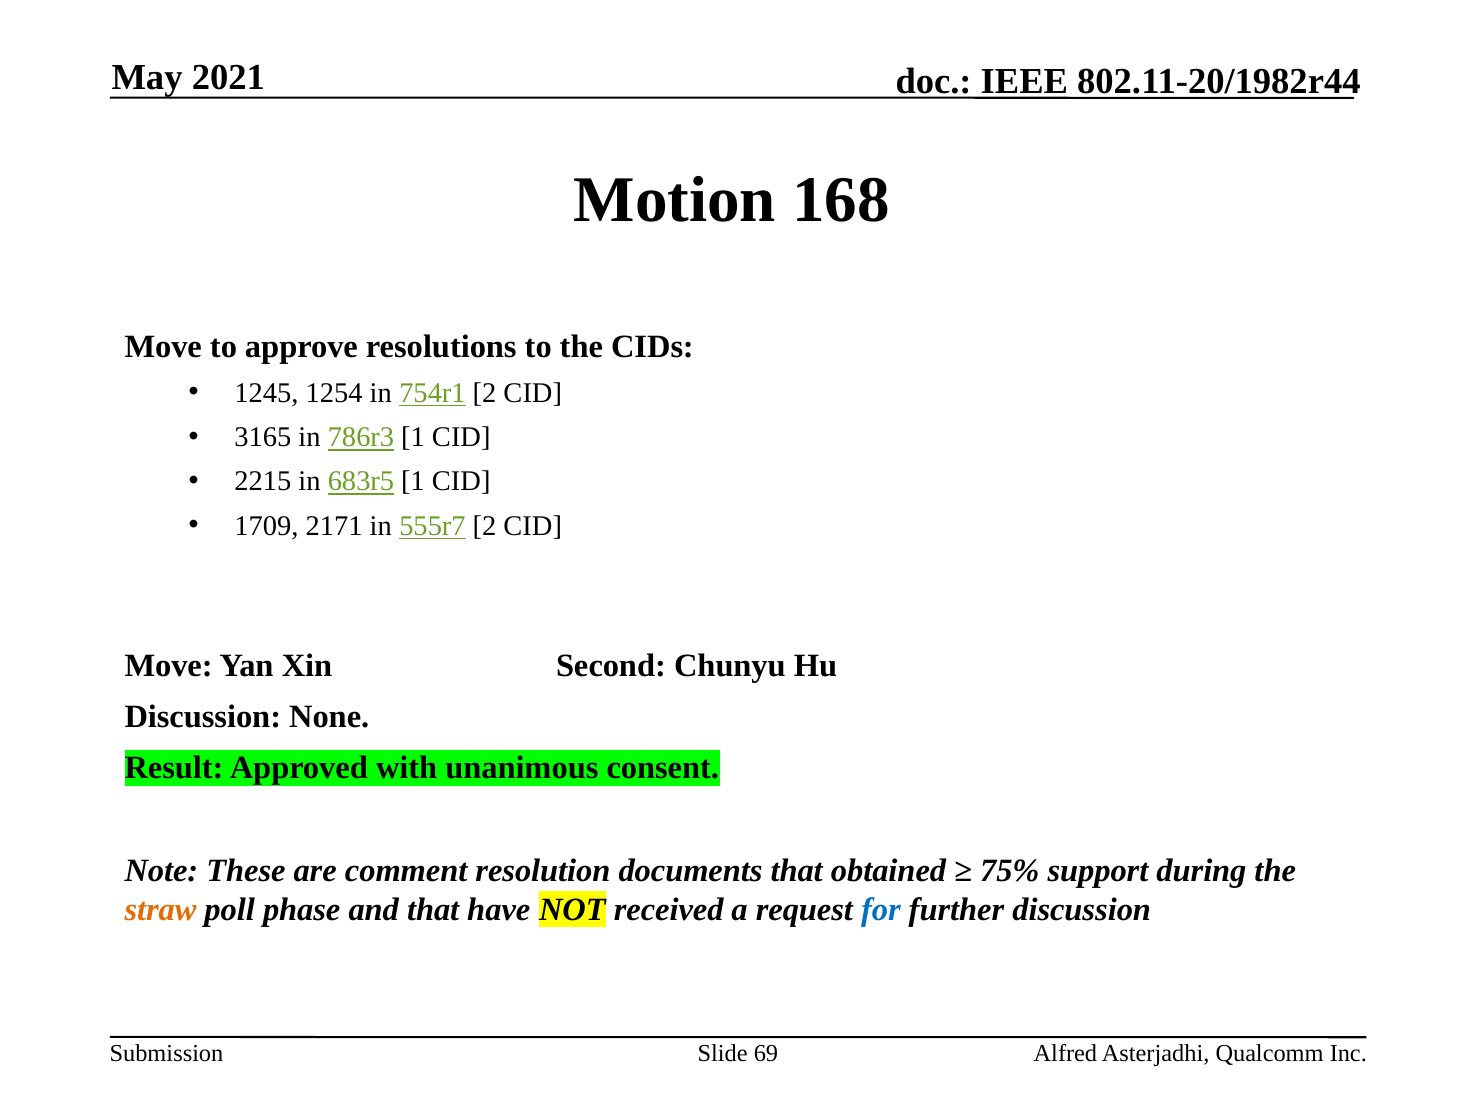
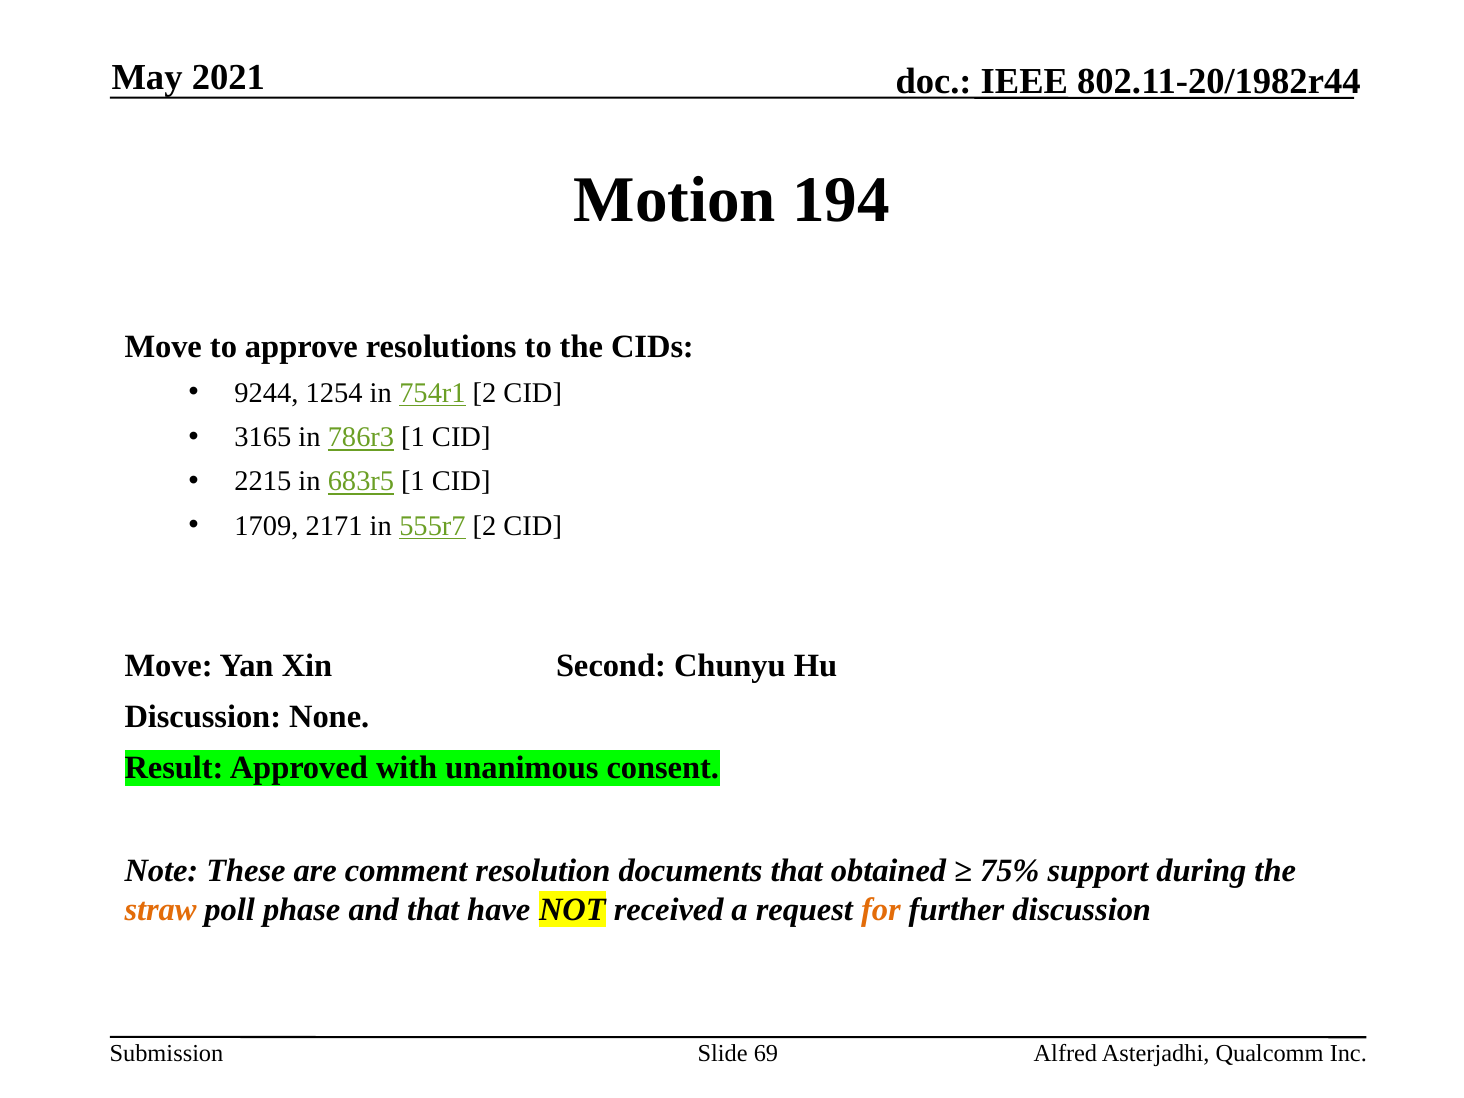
168: 168 -> 194
1245: 1245 -> 9244
for colour: blue -> orange
